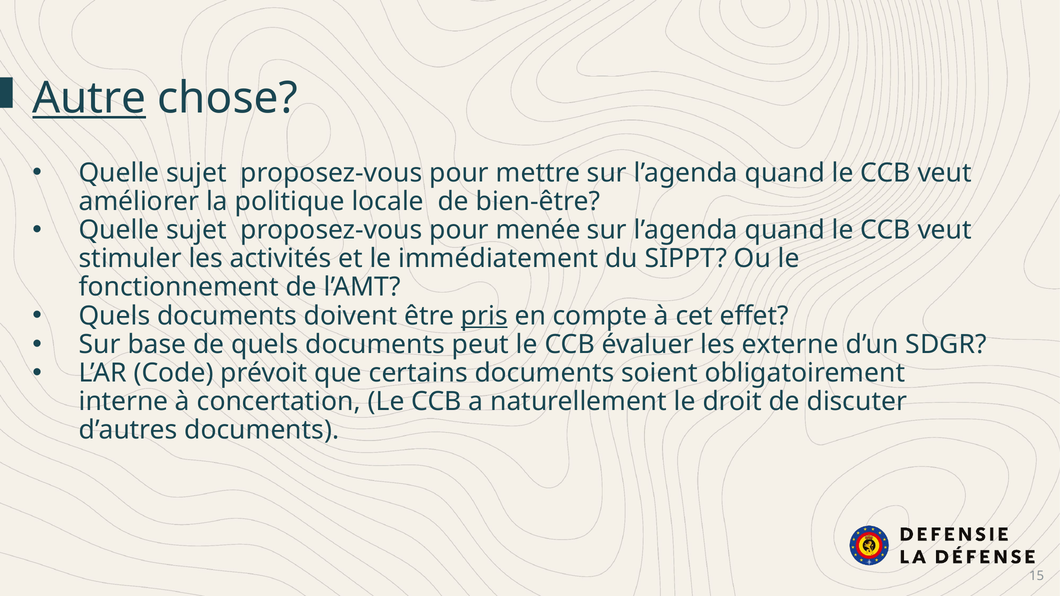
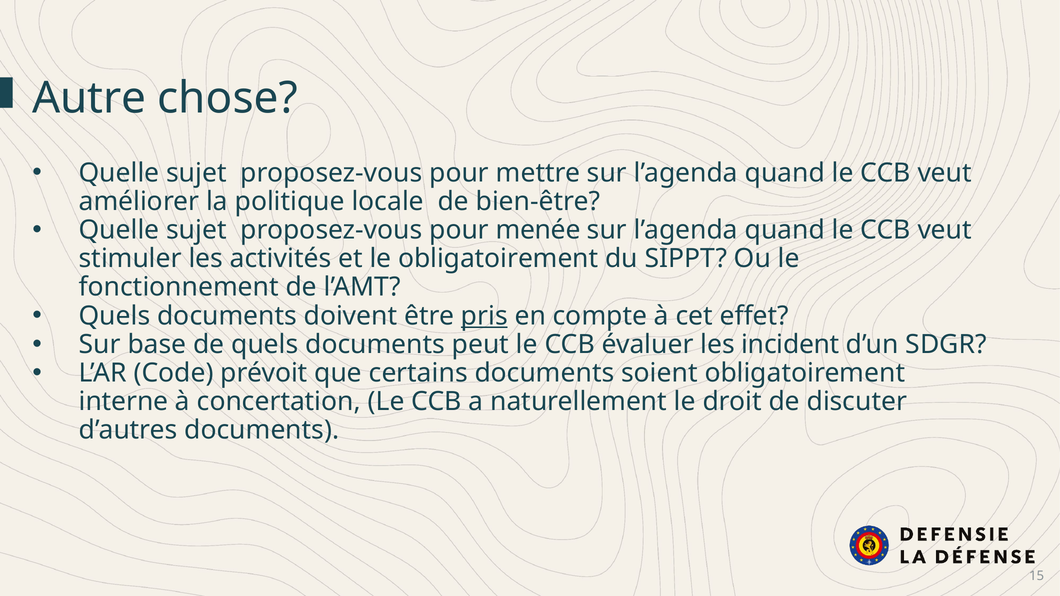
Autre underline: present -> none
le immédiatement: immédiatement -> obligatoirement
externe: externe -> incident
